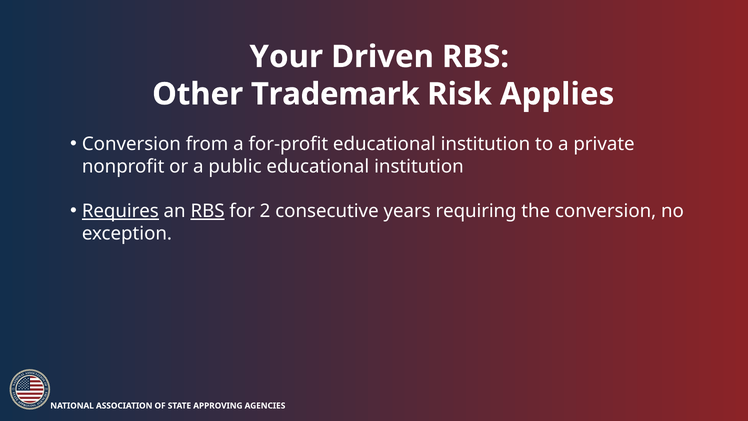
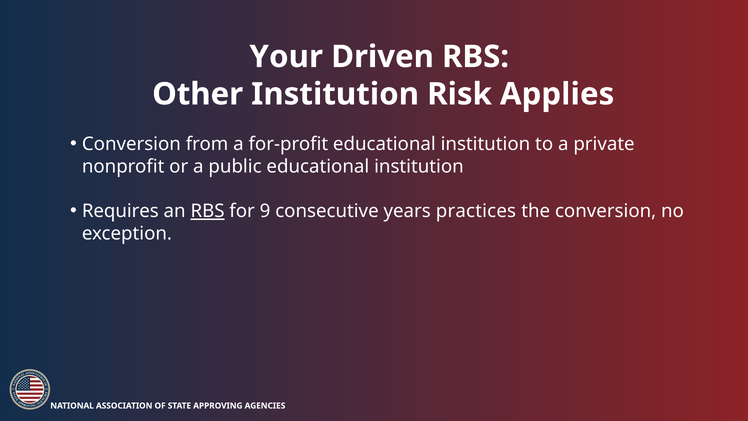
Other Trademark: Trademark -> Institution
Requires underline: present -> none
2: 2 -> 9
requiring: requiring -> practices
